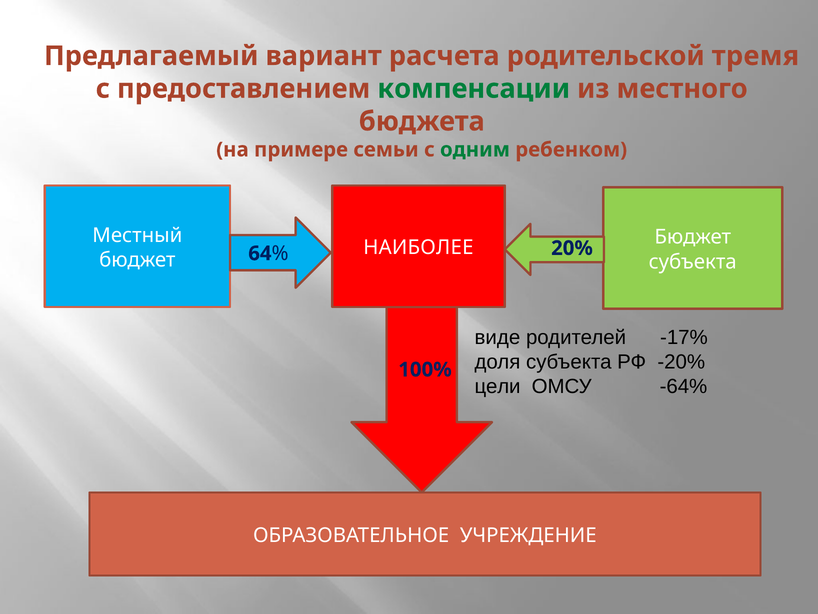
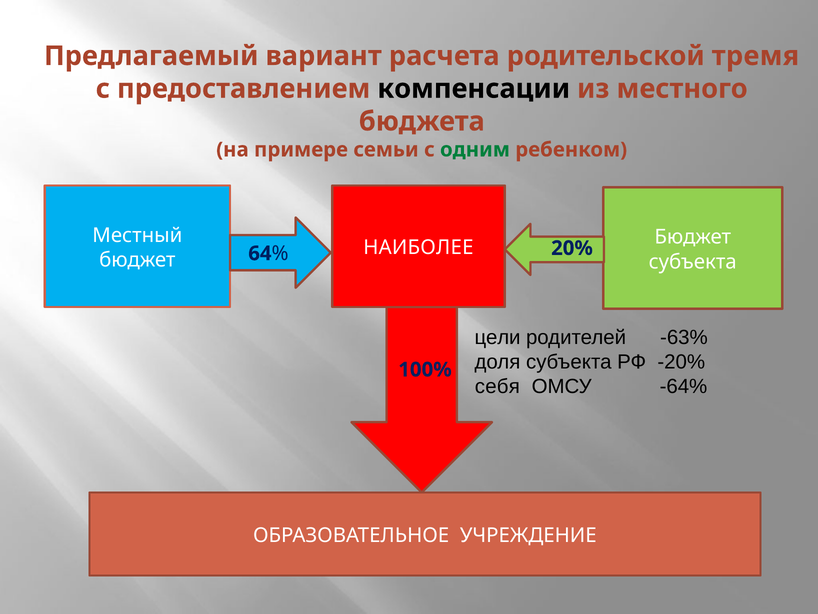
компенсации colour: green -> black
виде: виде -> цели
-17%: -17% -> -63%
цели: цели -> себя
